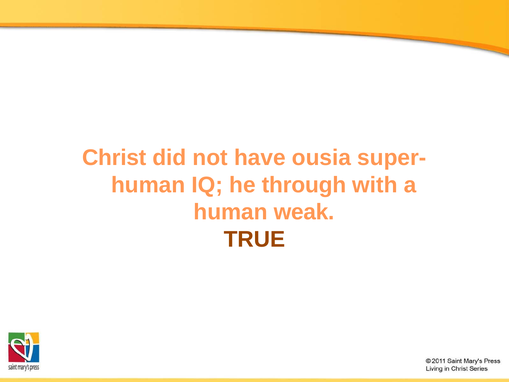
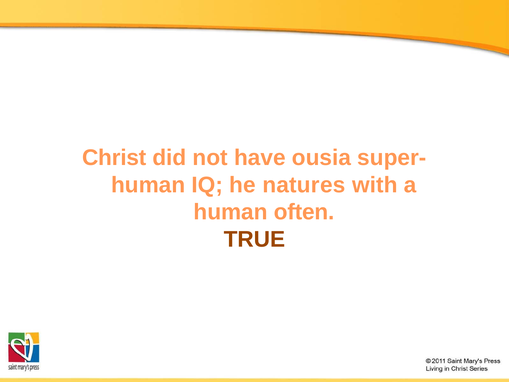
through: through -> natures
weak: weak -> often
